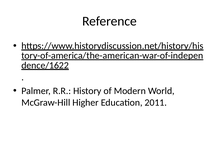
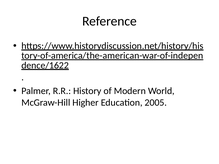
2011: 2011 -> 2005
